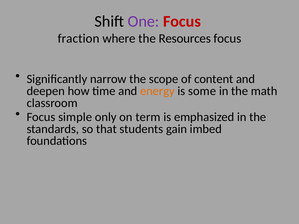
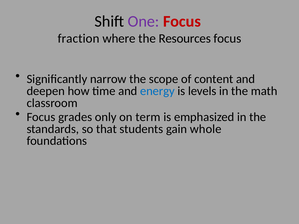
energy colour: orange -> blue
some: some -> levels
simple: simple -> grades
imbed: imbed -> whole
